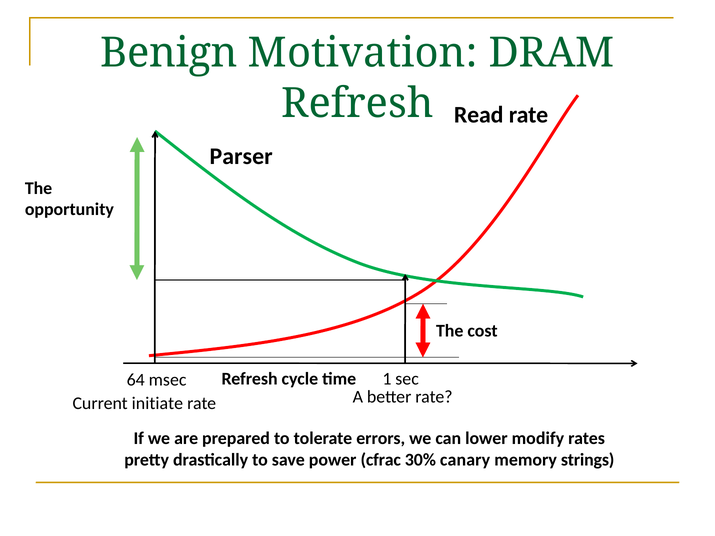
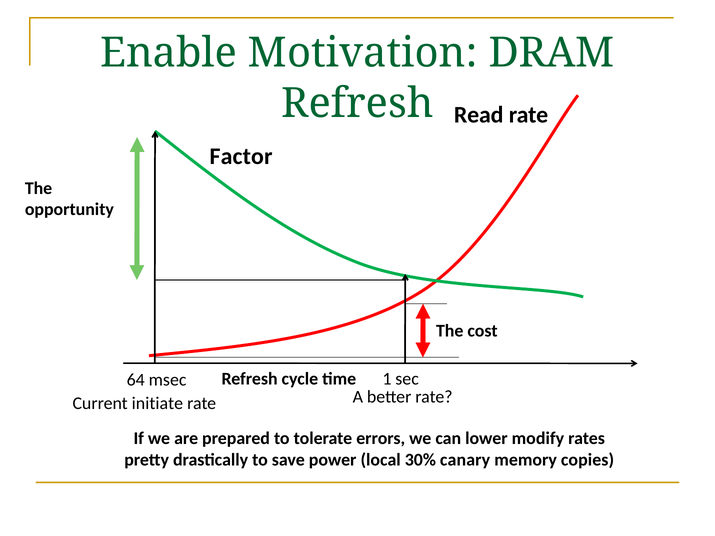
Benign: Benign -> Enable
Parser: Parser -> Factor
cfrac: cfrac -> local
strings: strings -> copies
